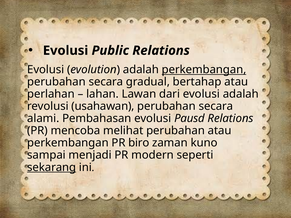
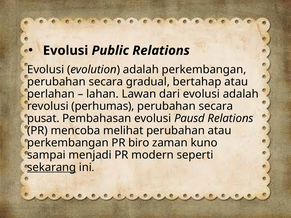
perkembangan at (204, 70) underline: present -> none
usahawan: usahawan -> perhumas
alami: alami -> pusat
